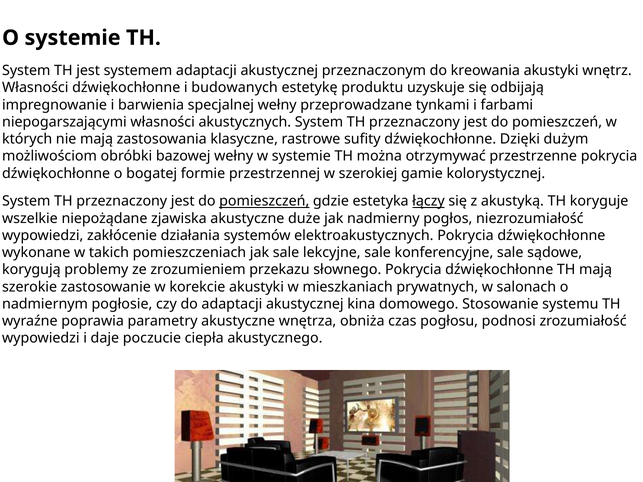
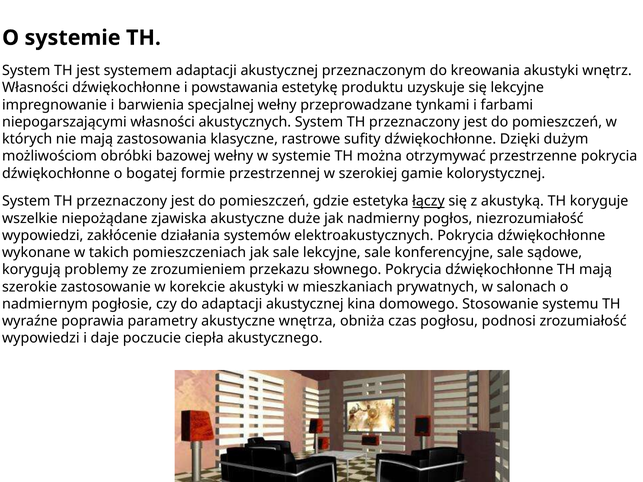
budowanych: budowanych -> powstawania
się odbijają: odbijają -> lekcyjne
pomieszczeń at (264, 201) underline: present -> none
